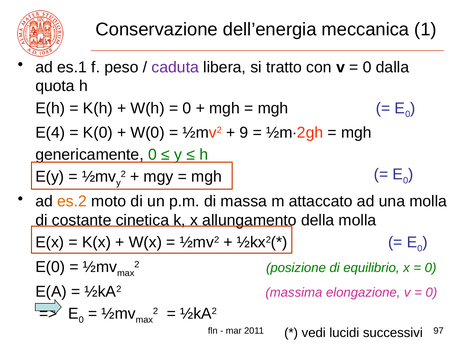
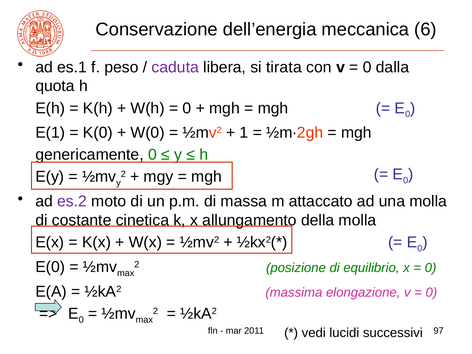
1: 1 -> 6
tratto: tratto -> tirata
E(4: E(4 -> E(1
9: 9 -> 1
es.2 colour: orange -> purple
